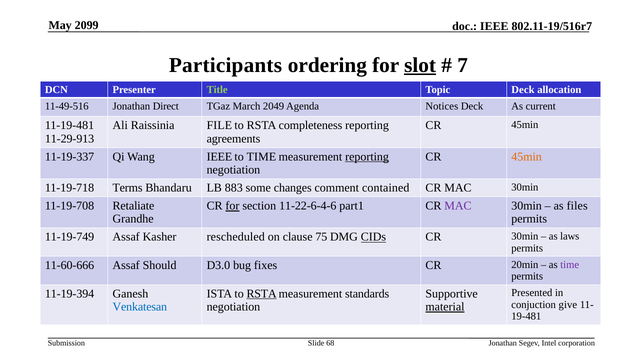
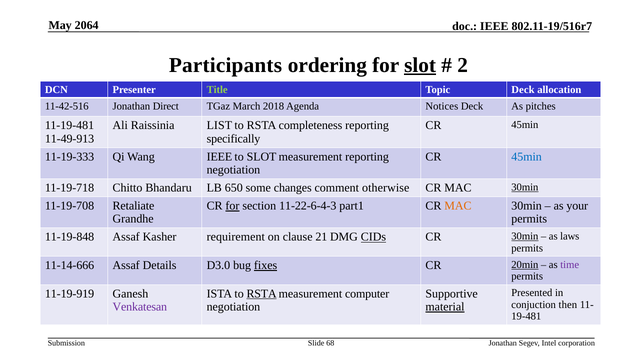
2099: 2099 -> 2064
7: 7 -> 2
11-49-516: 11-49-516 -> 11-42-516
2049: 2049 -> 2018
current: current -> pitches
FILE: FILE -> LIST
11-29-913: 11-29-913 -> 11-49-913
agreements: agreements -> specifically
11-19-337: 11-19-337 -> 11-19-333
to TIME: TIME -> SLOT
reporting at (367, 157) underline: present -> none
45min at (527, 157) colour: orange -> blue
Terms: Terms -> Chitto
883: 883 -> 650
contained: contained -> otherwise
30min at (525, 187) underline: none -> present
11-22-6-4-6: 11-22-6-4-6 -> 11-22-6-4-3
MAC at (458, 206) colour: purple -> orange
files: files -> your
11-19-749: 11-19-749 -> 11-19-848
rescheduled: rescheduled -> requirement
75: 75 -> 21
30min at (525, 236) underline: none -> present
11-60-666: 11-60-666 -> 11-14-666
Should: Should -> Details
fixes underline: none -> present
20min underline: none -> present
11-19-394: 11-19-394 -> 11-19-919
standards: standards -> computer
give: give -> then
Venkatesan colour: blue -> purple
